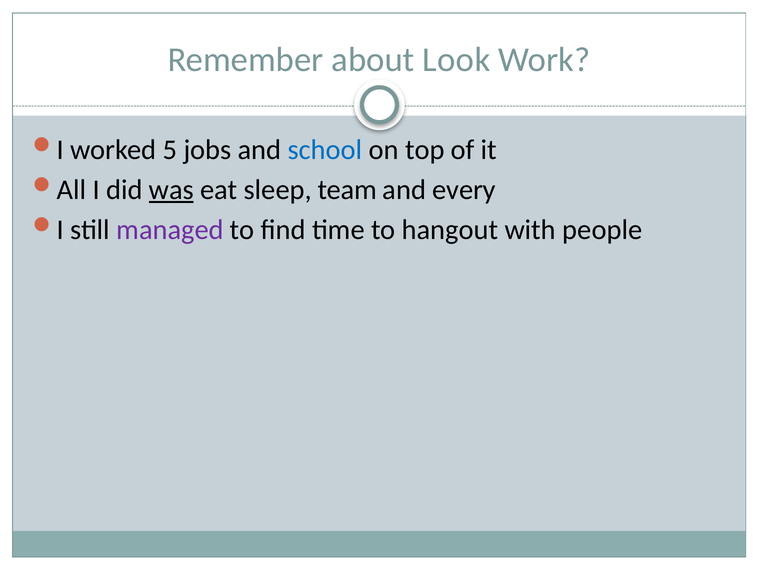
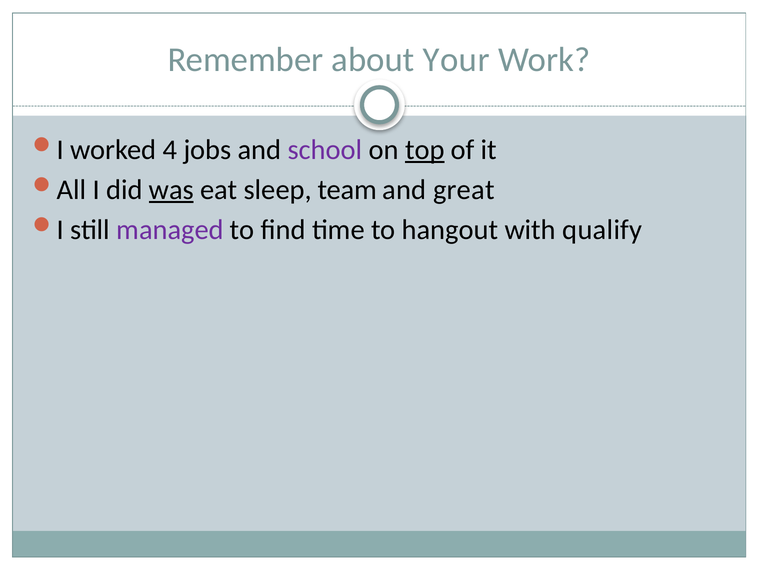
Look: Look -> Your
5: 5 -> 4
school colour: blue -> purple
top underline: none -> present
every: every -> great
people: people -> qualify
